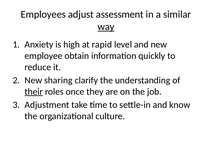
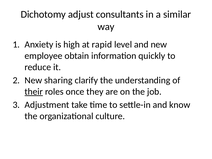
Employees: Employees -> Dichotomy
assessment: assessment -> consultants
way underline: present -> none
